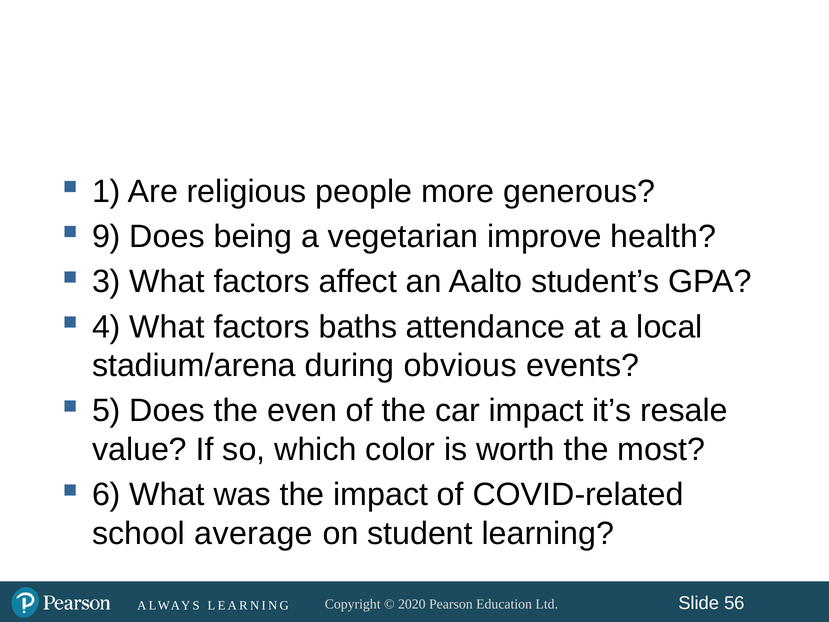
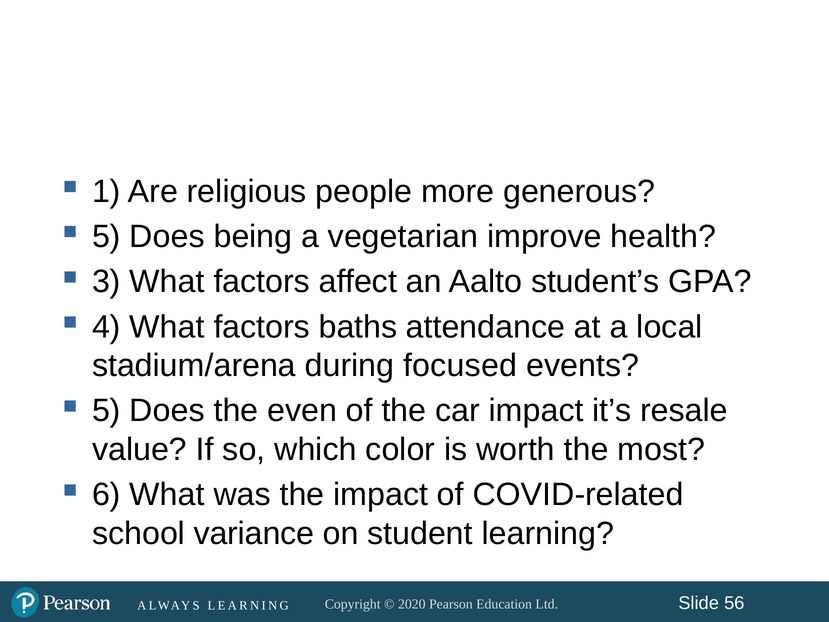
9 at (106, 236): 9 -> 5
obvious: obvious -> focused
average: average -> variance
